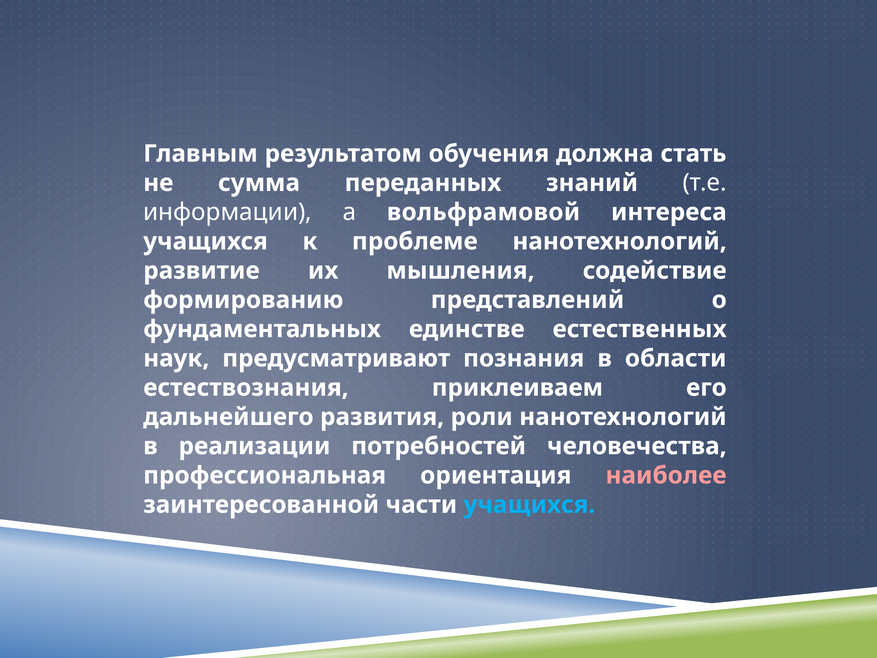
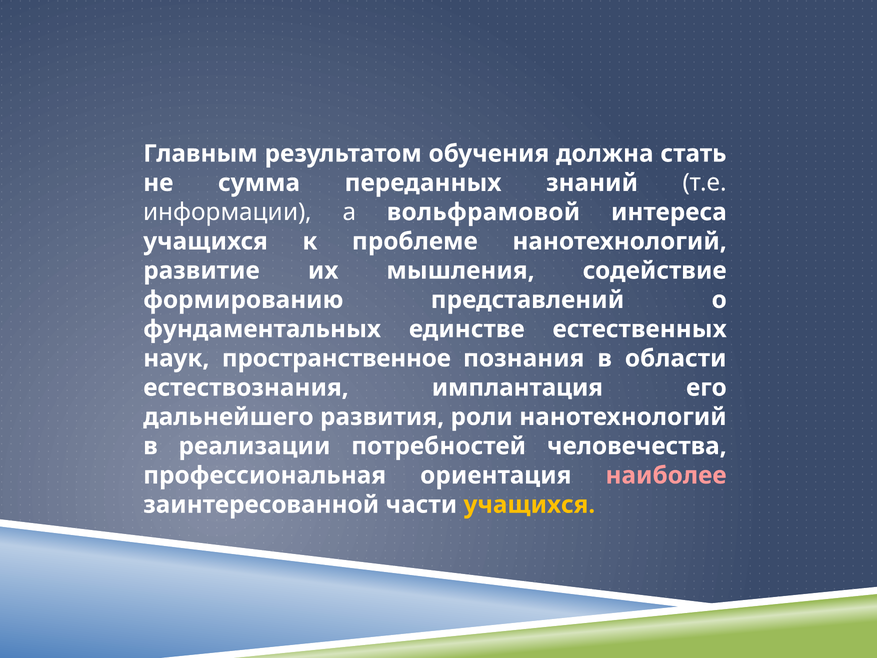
предусматривают: предусматривают -> пространственное
приклеиваем: приклеиваем -> имплантация
учащихся at (529, 505) colour: light blue -> yellow
